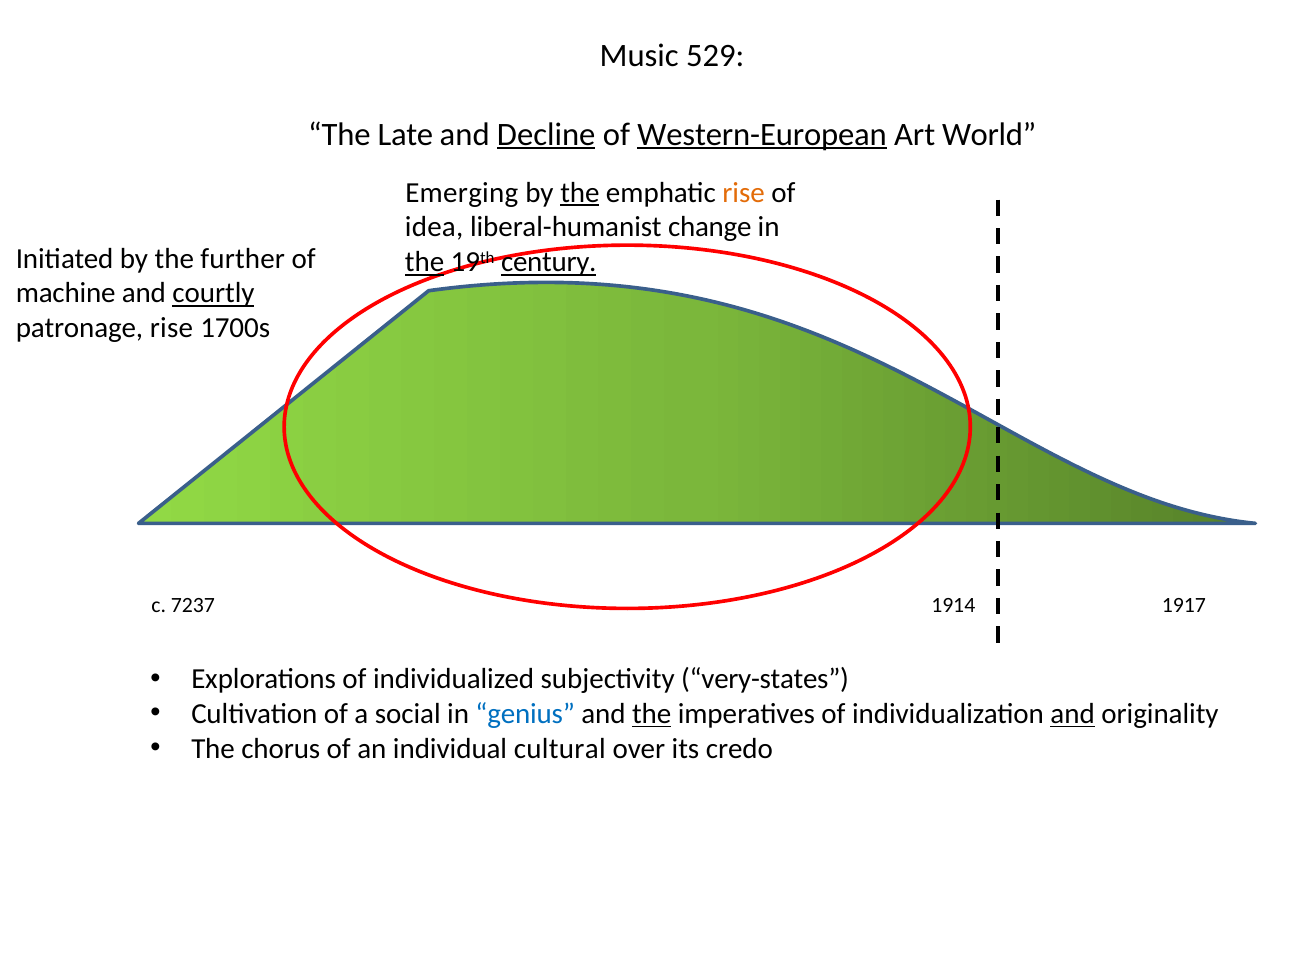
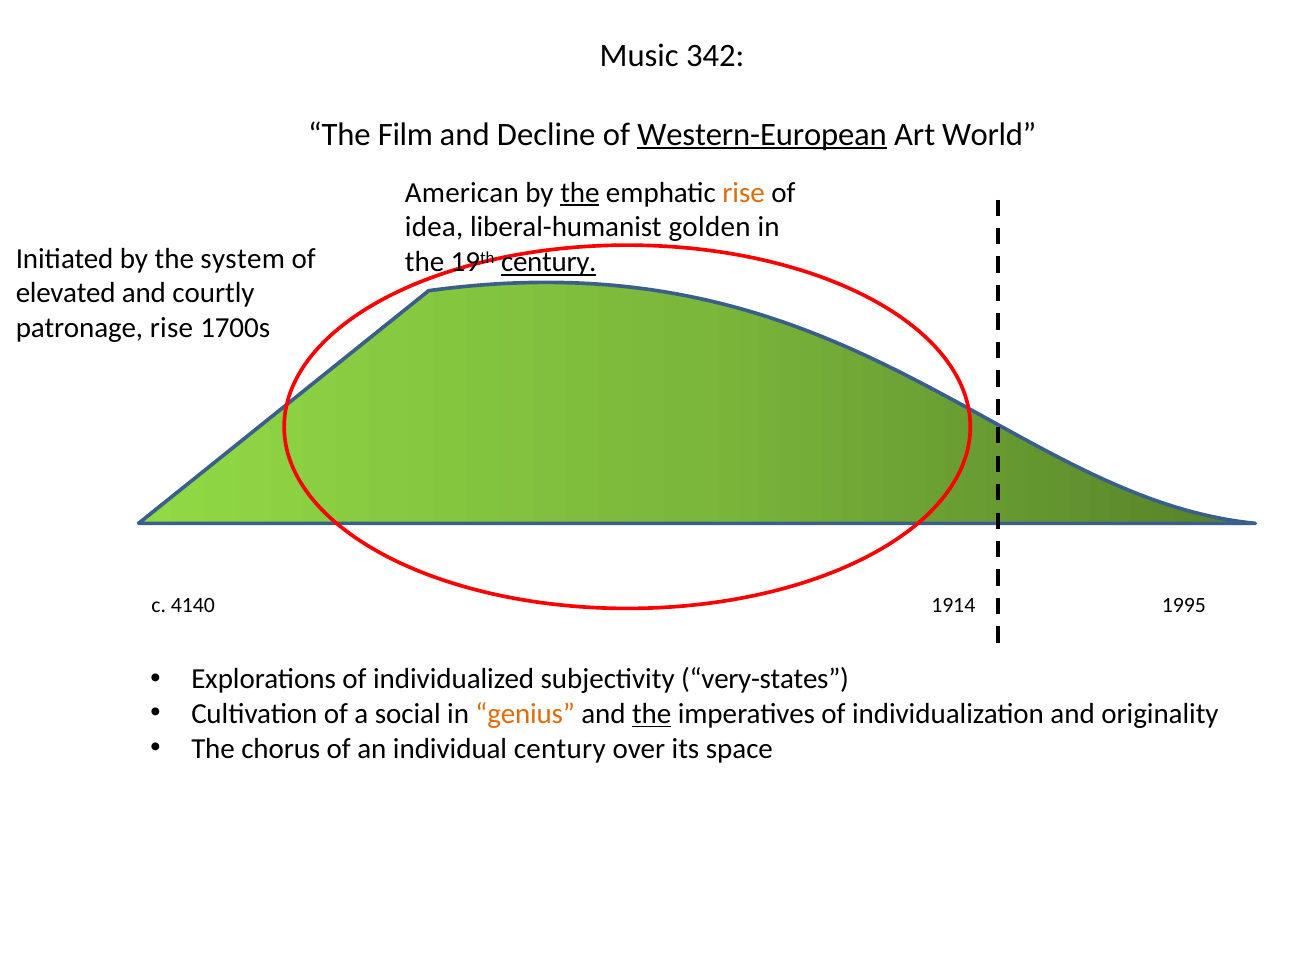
529: 529 -> 342
Late: Late -> Film
Decline underline: present -> none
Emerging: Emerging -> American
change: change -> golden
further: further -> system
the at (425, 262) underline: present -> none
machine: machine -> elevated
courtly underline: present -> none
7237: 7237 -> 4140
1917: 1917 -> 1995
genius colour: blue -> orange
and at (1073, 714) underline: present -> none
individual cultural: cultural -> century
credo: credo -> space
